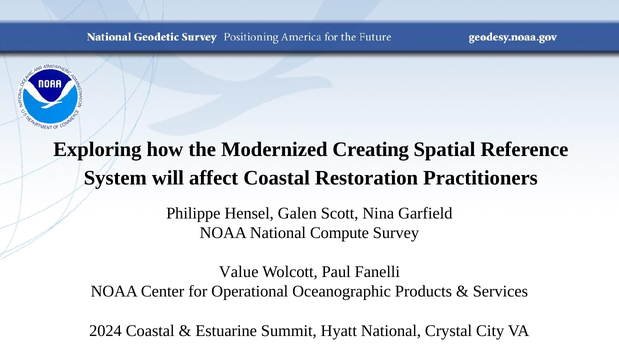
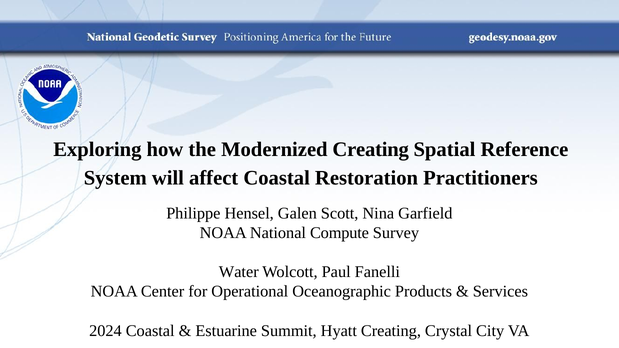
Value: Value -> Water
Hyatt National: National -> Creating
